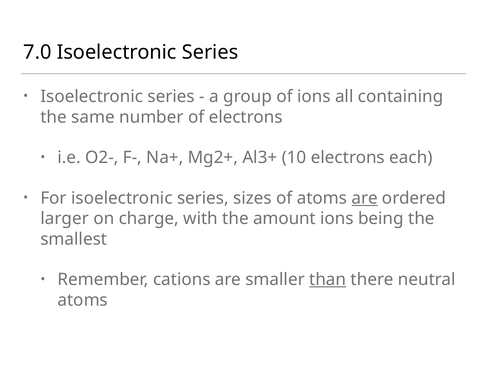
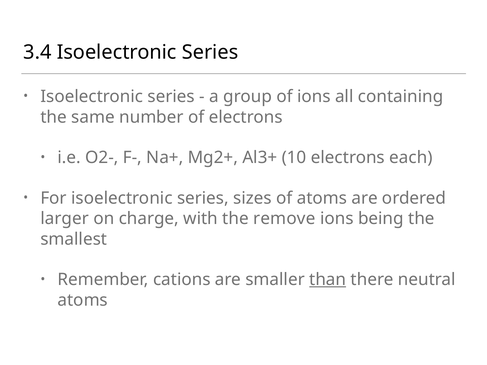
7.0: 7.0 -> 3.4
are at (365, 198) underline: present -> none
amount: amount -> remove
